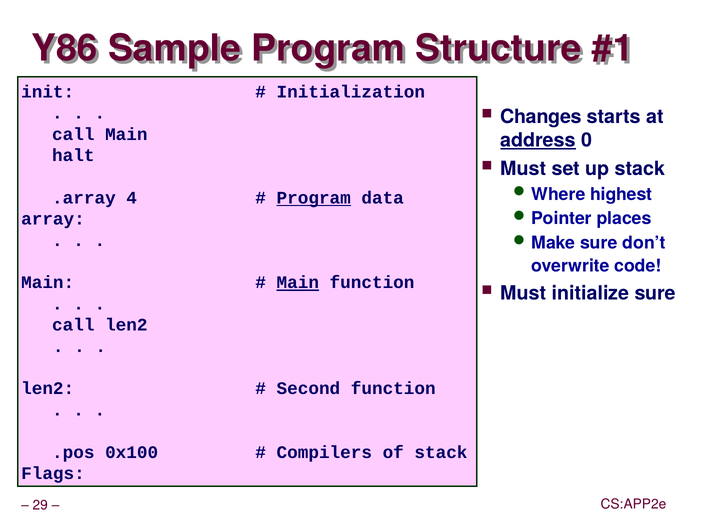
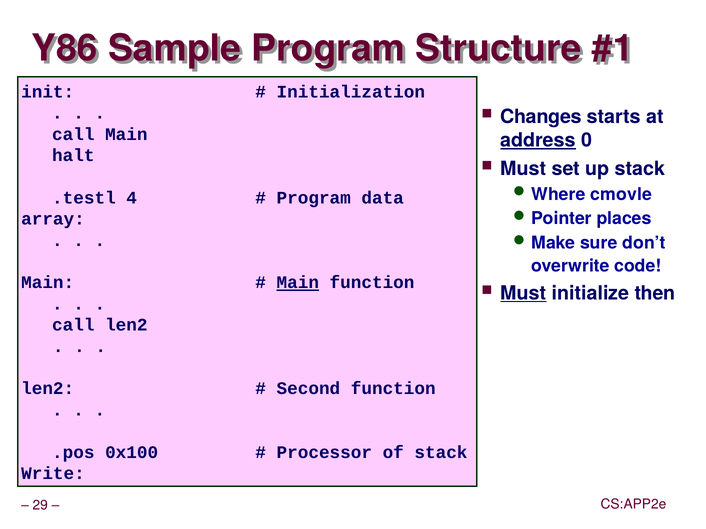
highest: highest -> cmovle
.array: .array -> .testl
Program at (314, 198) underline: present -> none
Must at (523, 293) underline: none -> present
initialize sure: sure -> then
Compilers: Compilers -> Processor
Flags: Flags -> Write
